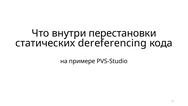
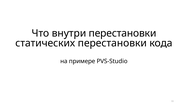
статических dereferencing: dereferencing -> перестановки
